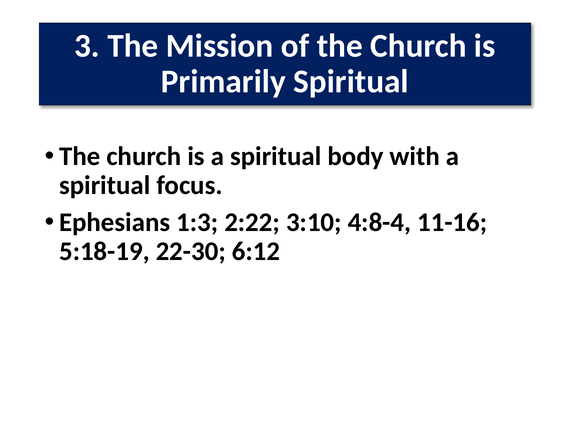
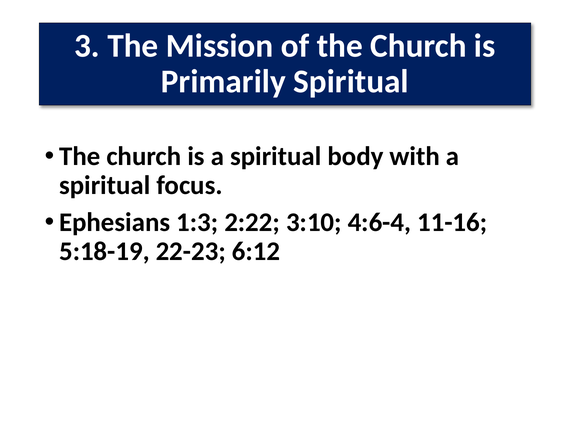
4:8-4: 4:8-4 -> 4:6-4
22-30: 22-30 -> 22-23
